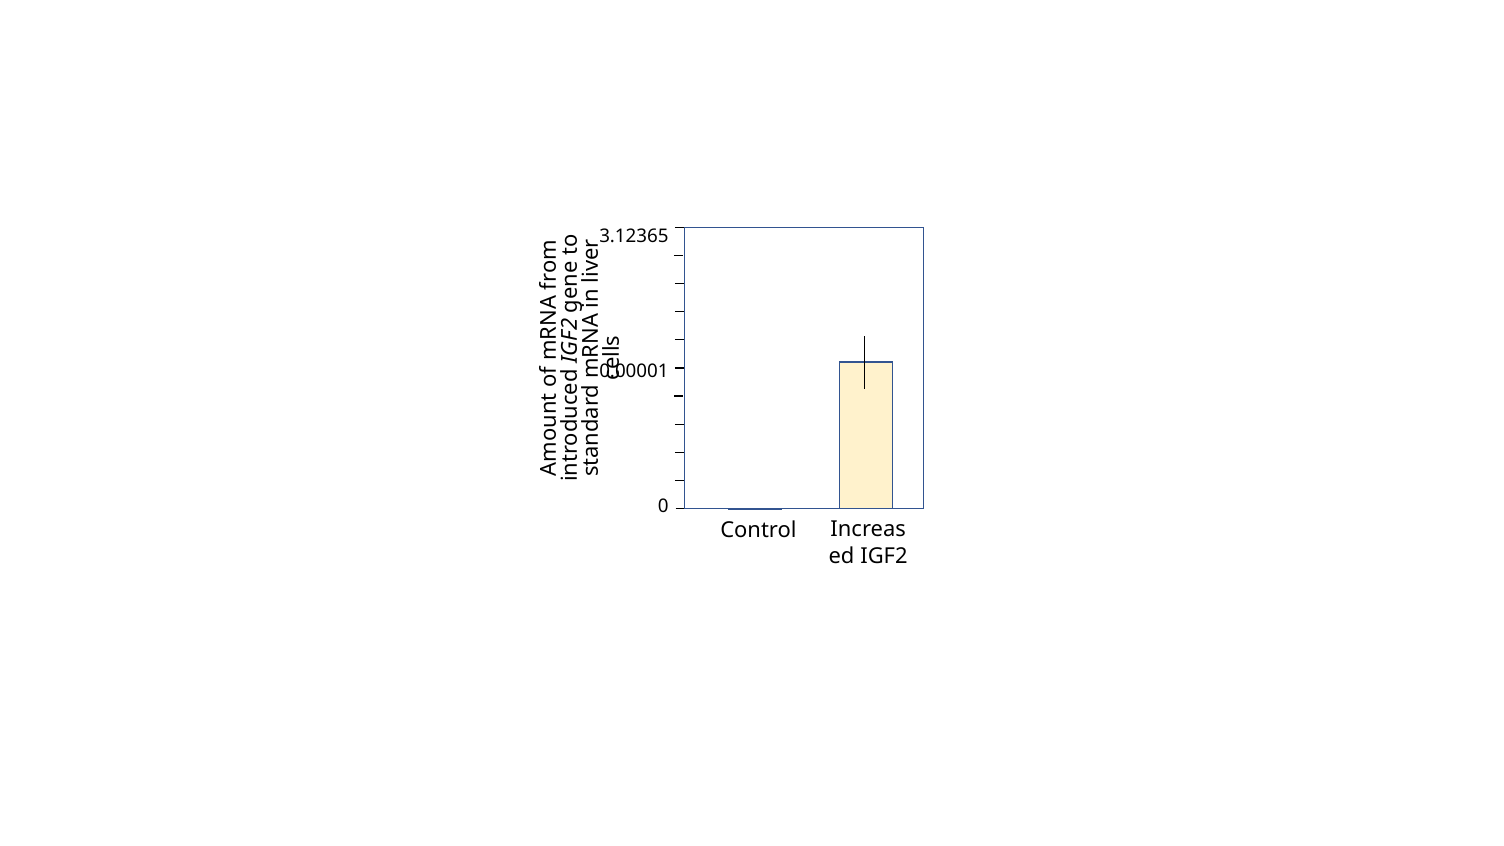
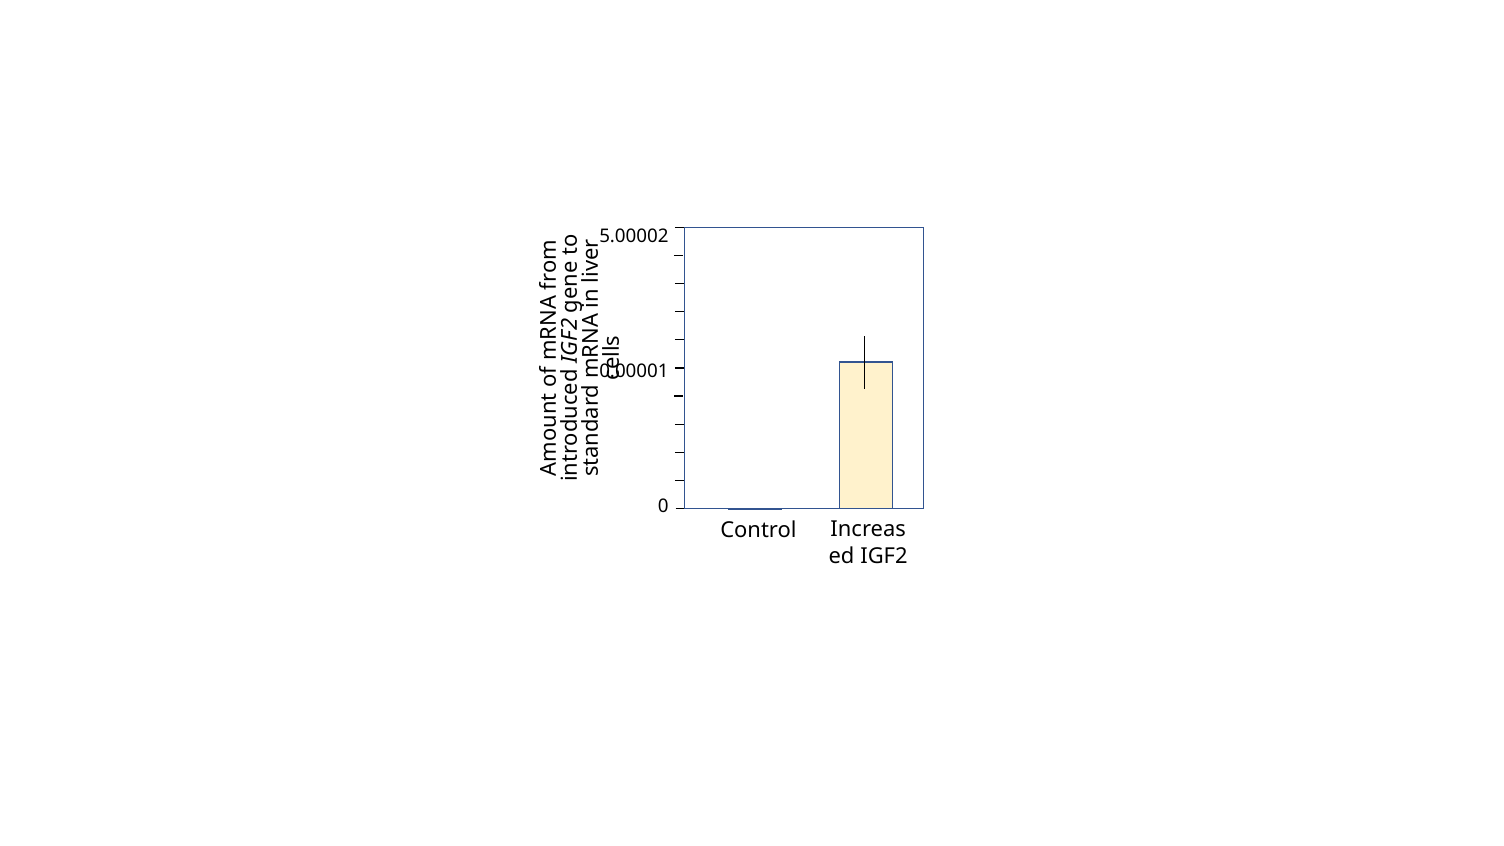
3.12365: 3.12365 -> 5.00002
